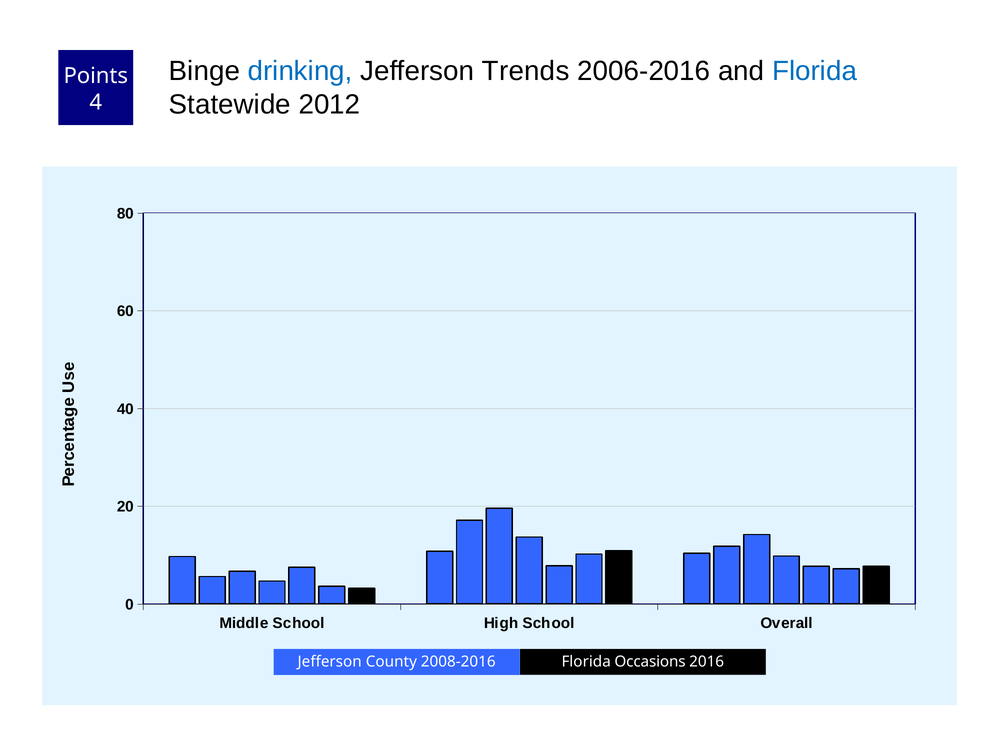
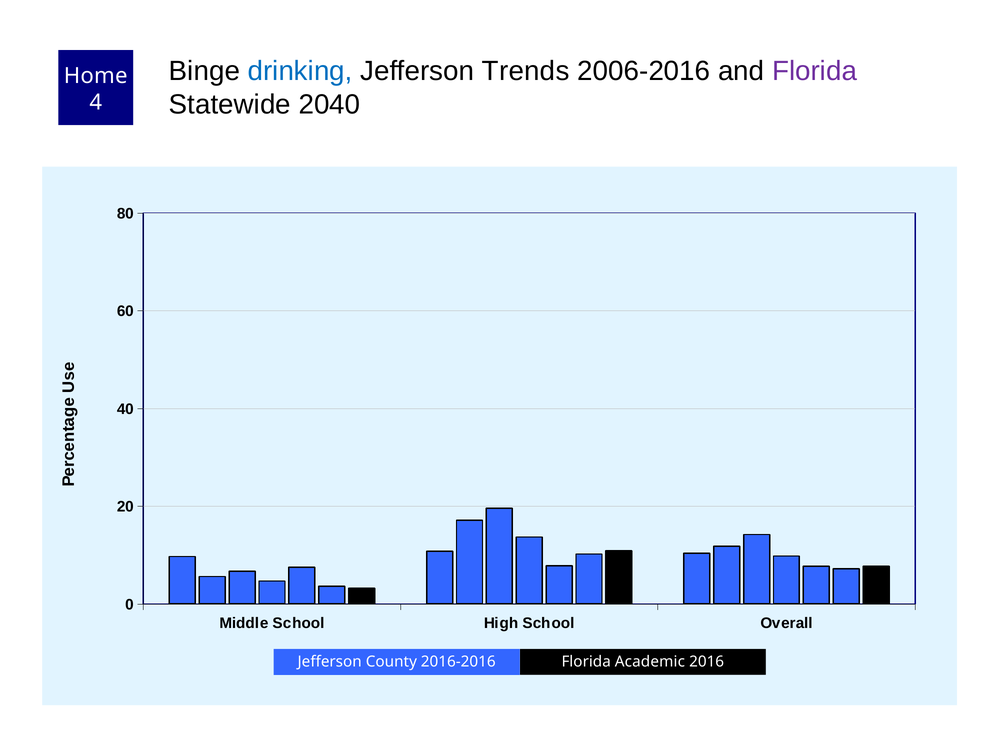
Florida at (815, 71) colour: blue -> purple
Points: Points -> Home
2012: 2012 -> 2040
2008-2016: 2008-2016 -> 2016-2016
Occasions: Occasions -> Academic
